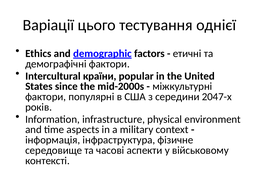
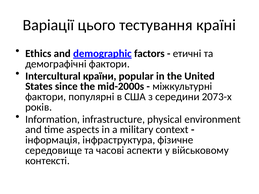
однієї: однієї -> країні
2047-х: 2047-х -> 2073-х
